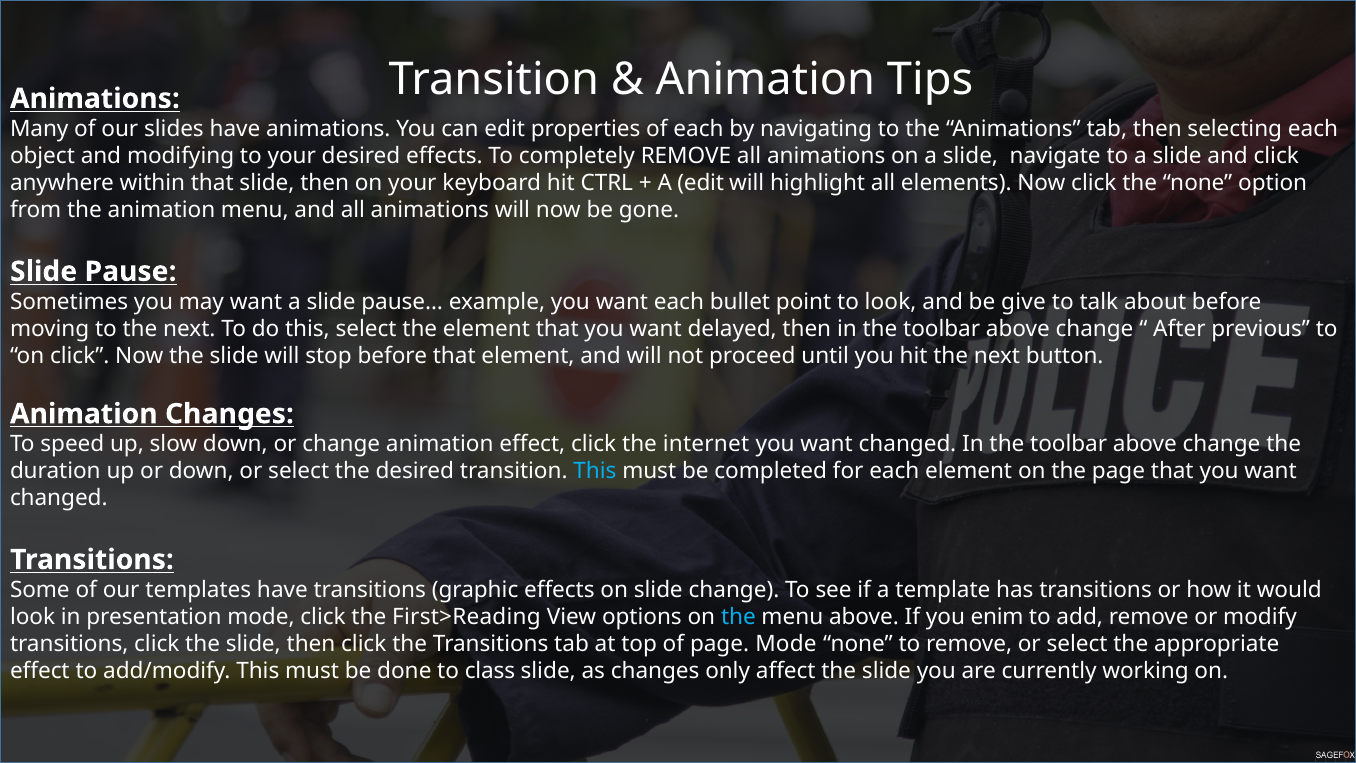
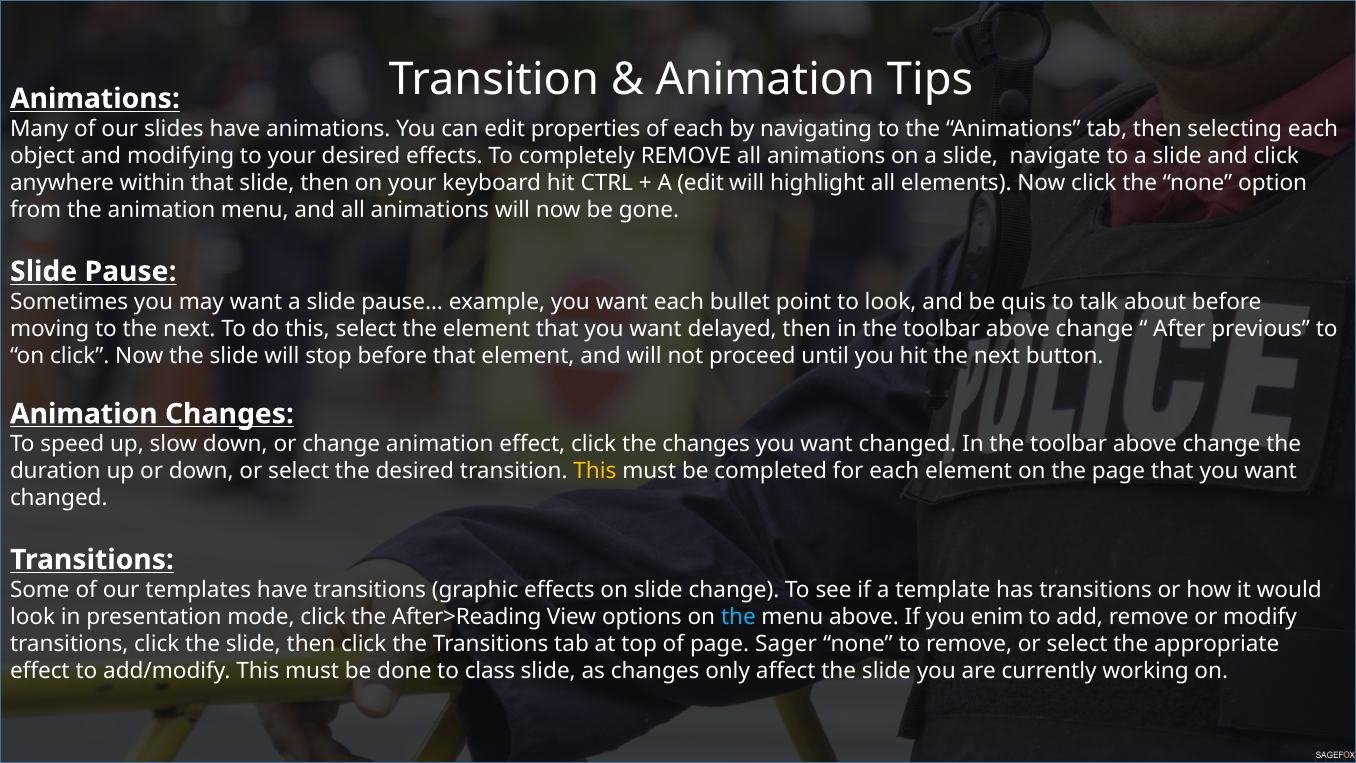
give: give -> quis
the internet: internet -> changes
This at (595, 471) colour: light blue -> yellow
First>Reading: First>Reading -> After>Reading
page Mode: Mode -> Sager
